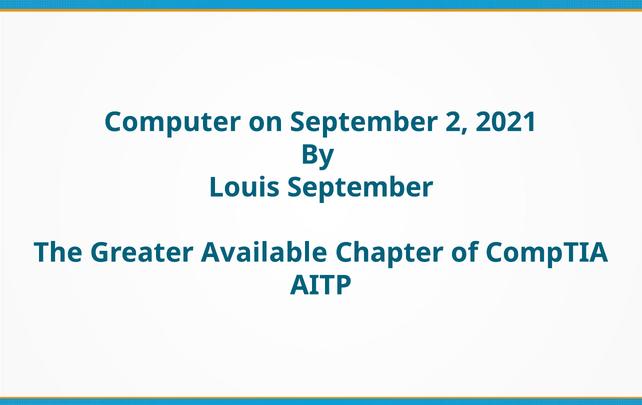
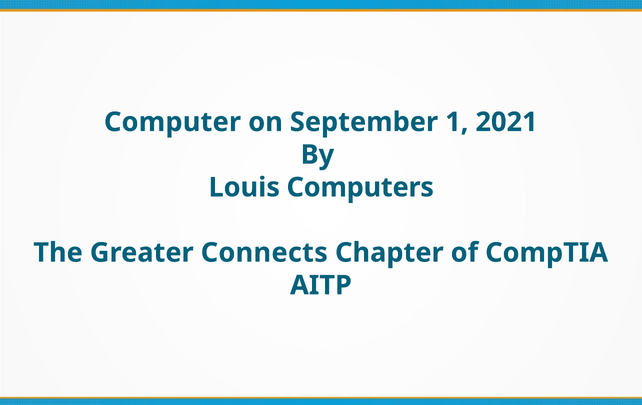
2: 2 -> 1
Louis September: September -> Computers
Available: Available -> Connects
